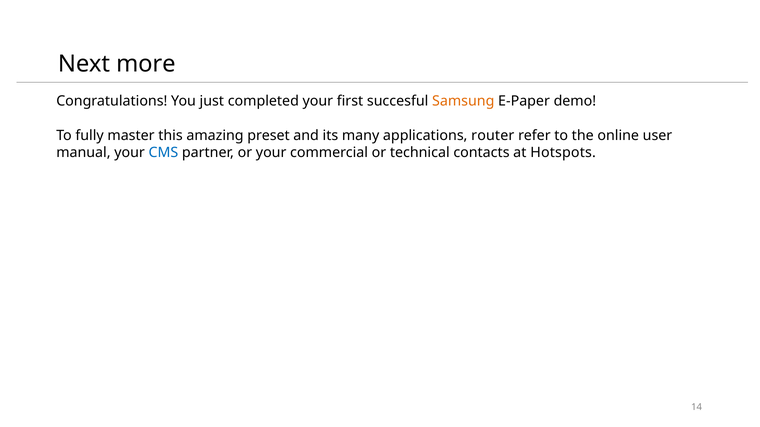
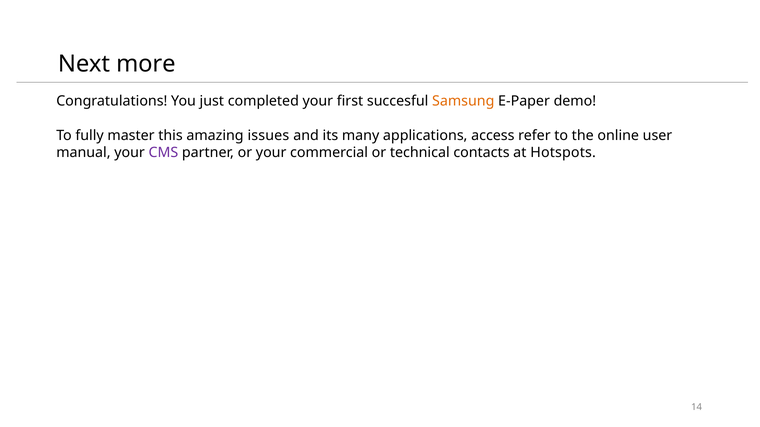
preset: preset -> issues
router: router -> access
CMS colour: blue -> purple
